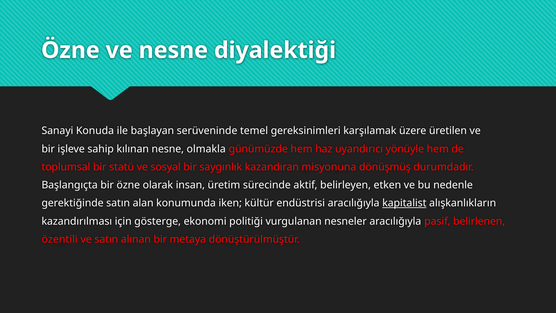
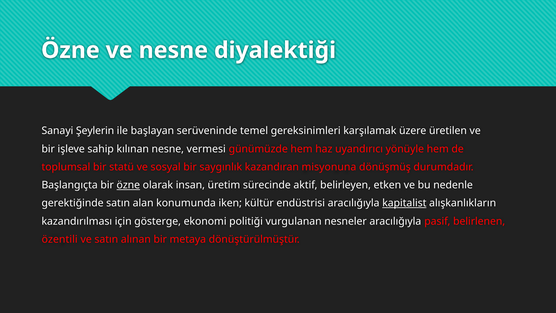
Konuda: Konuda -> Şeylerin
olmakla: olmakla -> vermesi
özne at (128, 185) underline: none -> present
